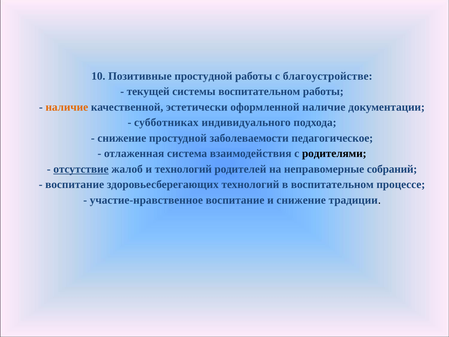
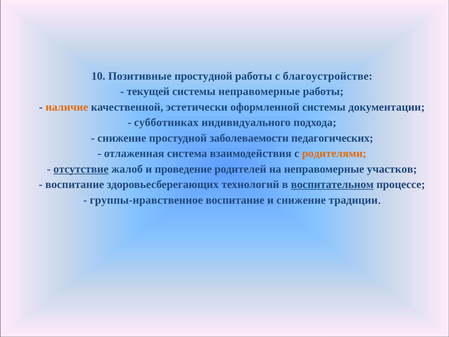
системы воспитательном: воспитательном -> неправомерные
оформленной наличие: наличие -> системы
педагогическое: педагогическое -> педагогических
родителями colour: black -> orange
и технологий: технологий -> проведение
собраний: собраний -> участков
воспитательном at (332, 184) underline: none -> present
участие-нравственное: участие-нравственное -> группы-нравственное
